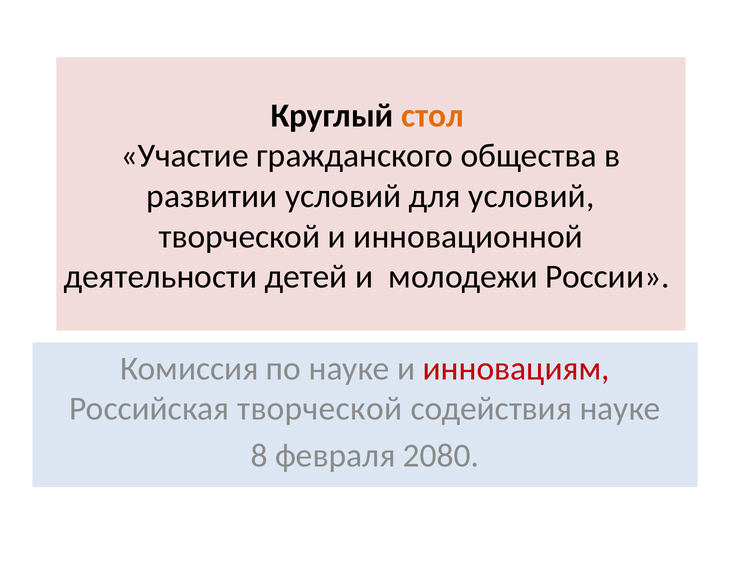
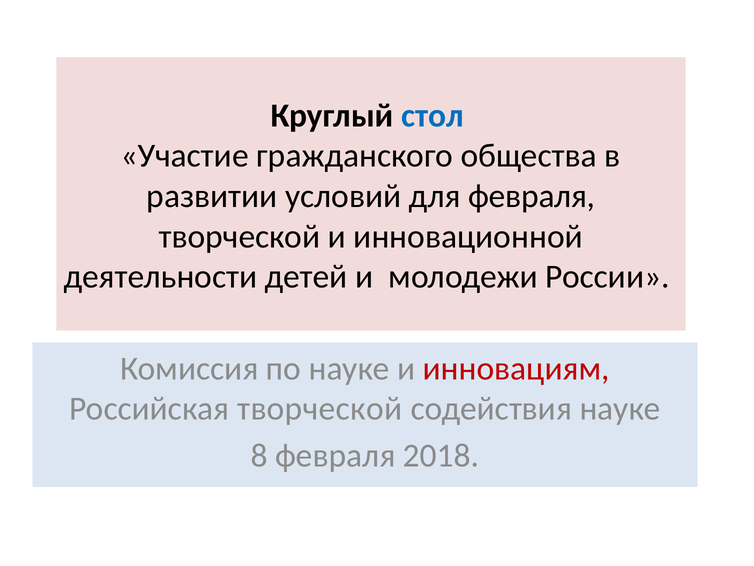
стол colour: orange -> blue
для условий: условий -> февраля
2080: 2080 -> 2018
